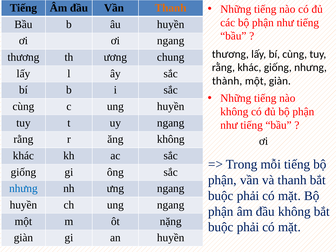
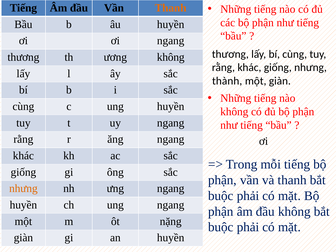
ương chung: chung -> không
ăng không: không -> ngang
nhưng at (23, 189) colour: blue -> orange
